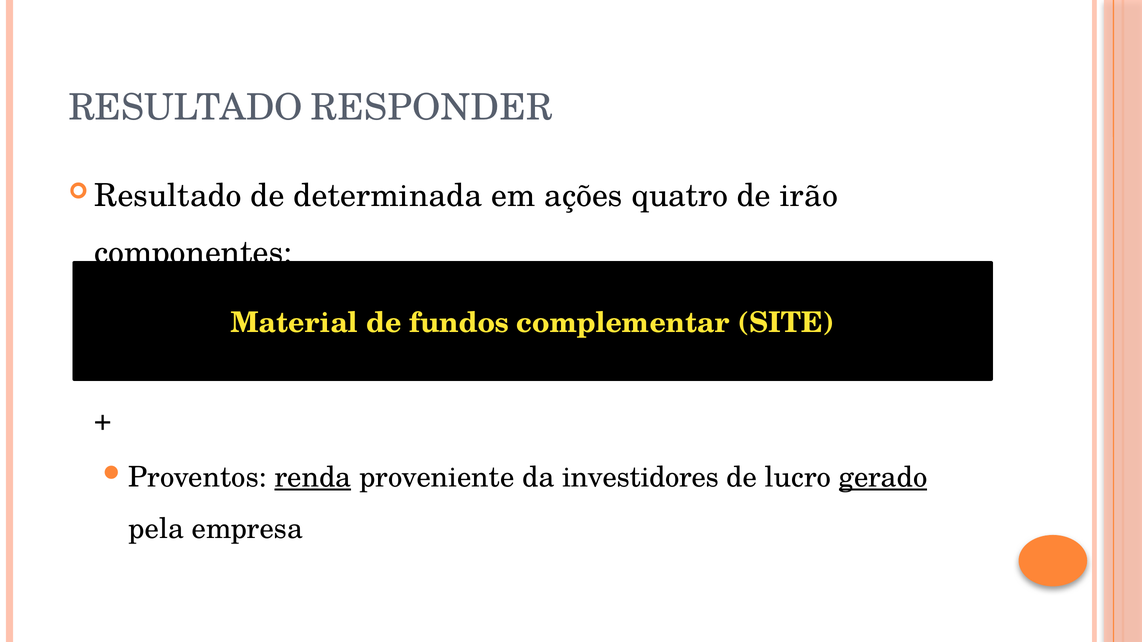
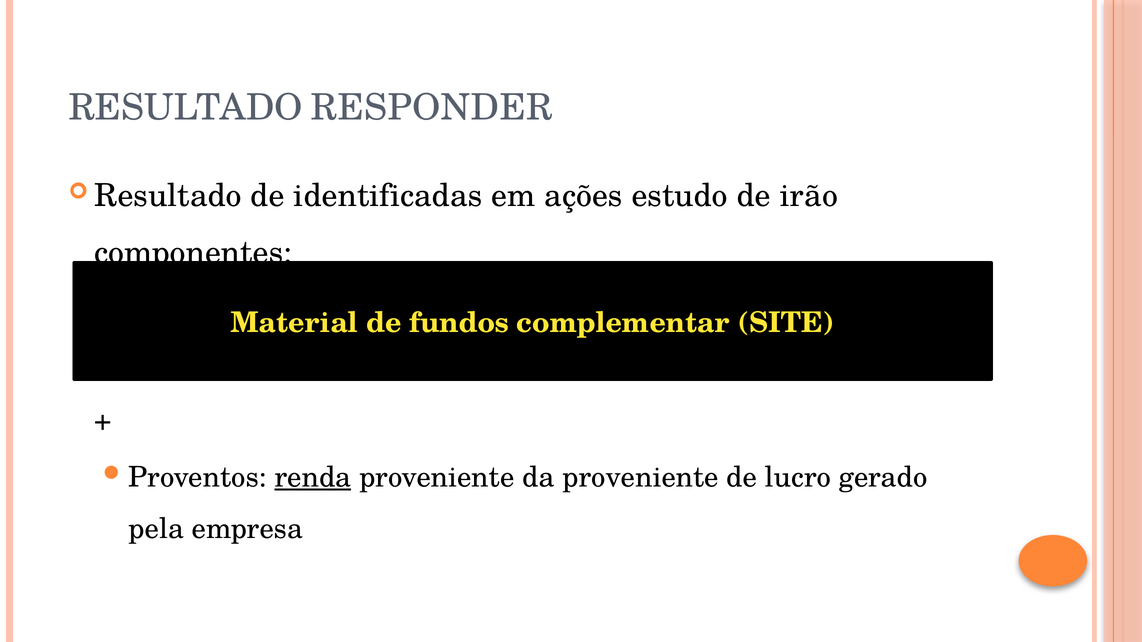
determinada: determinada -> identificadas
quatro: quatro -> estudo
da investidores: investidores -> proveniente
gerado underline: present -> none
